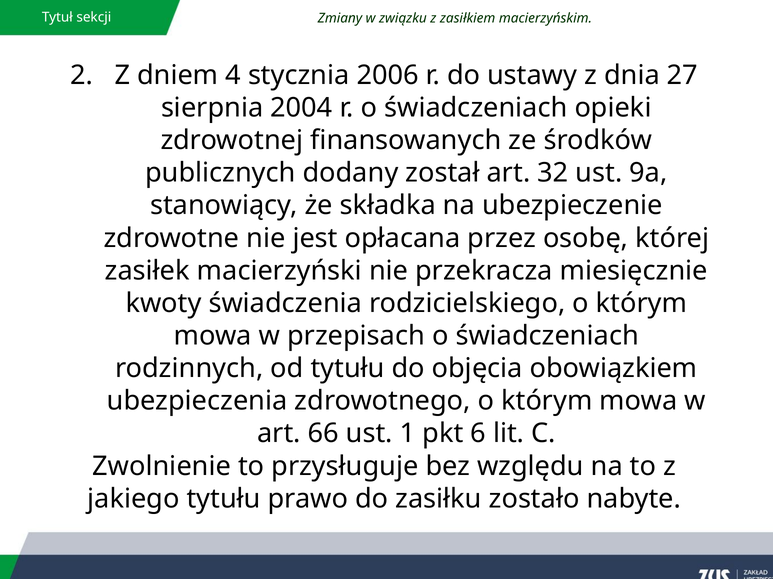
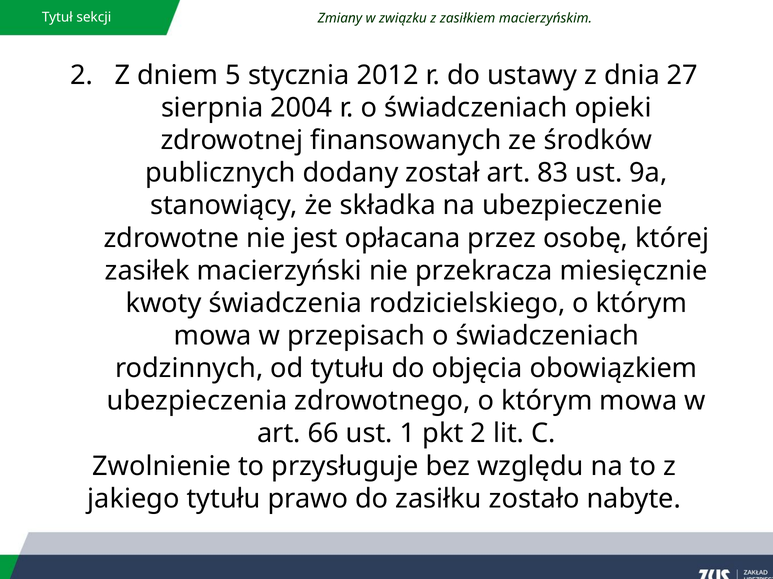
4: 4 -> 5
2006: 2006 -> 2012
32: 32 -> 83
pkt 6: 6 -> 2
